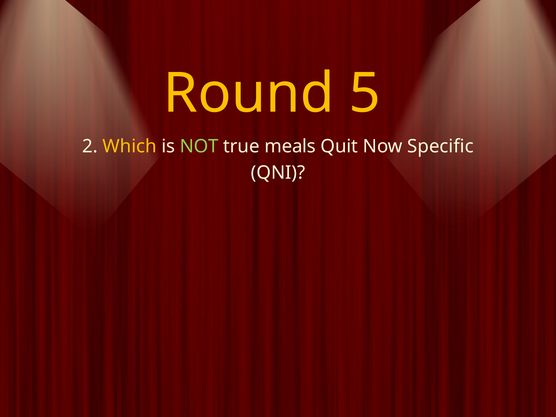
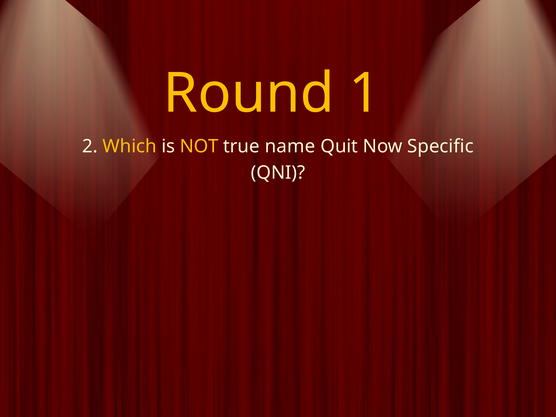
5: 5 -> 1
NOT colour: light green -> yellow
meals: meals -> name
